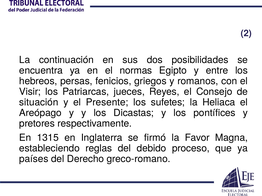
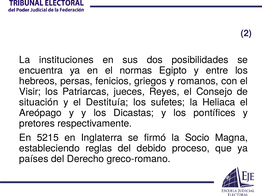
continuación: continuación -> instituciones
Presente: Presente -> Destituía
1315: 1315 -> 5215
Favor: Favor -> Socio
